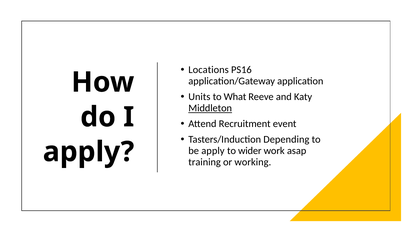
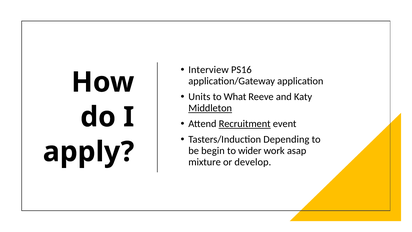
Locations: Locations -> Interview
Recruitment underline: none -> present
be apply: apply -> begin
training: training -> mixture
working: working -> develop
